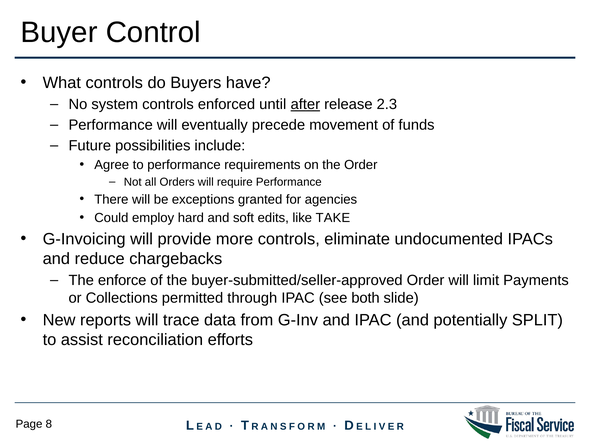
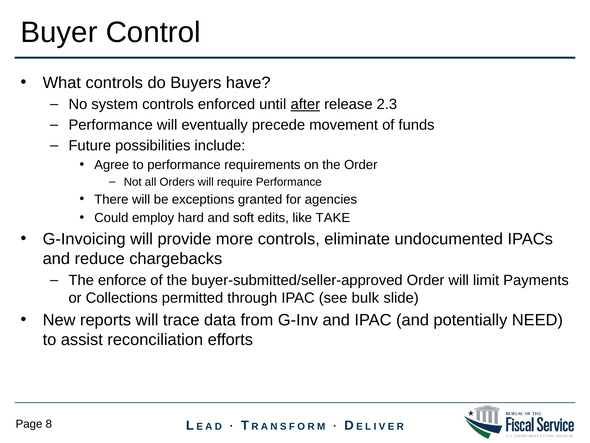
both: both -> bulk
SPLIT: SPLIT -> NEED
